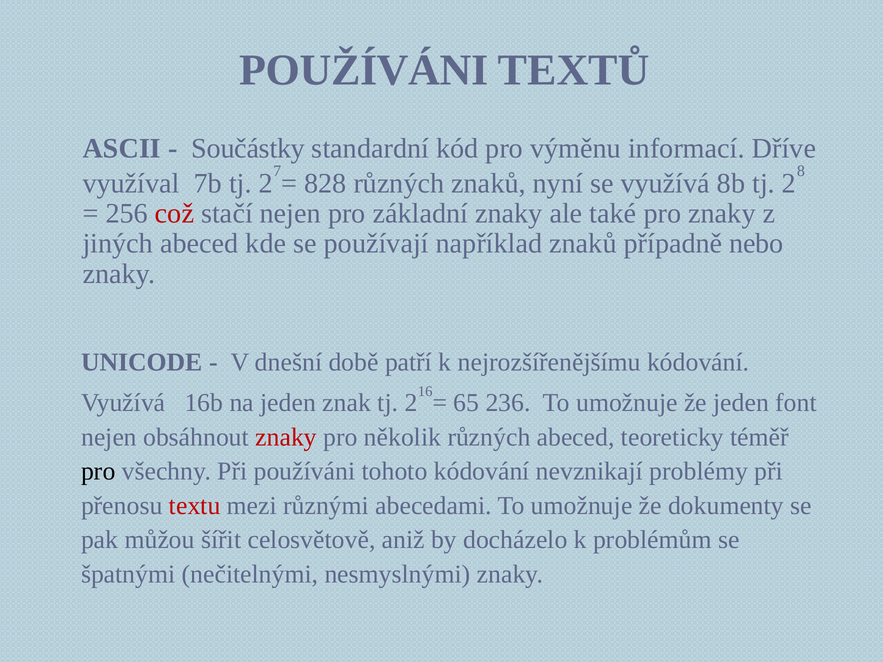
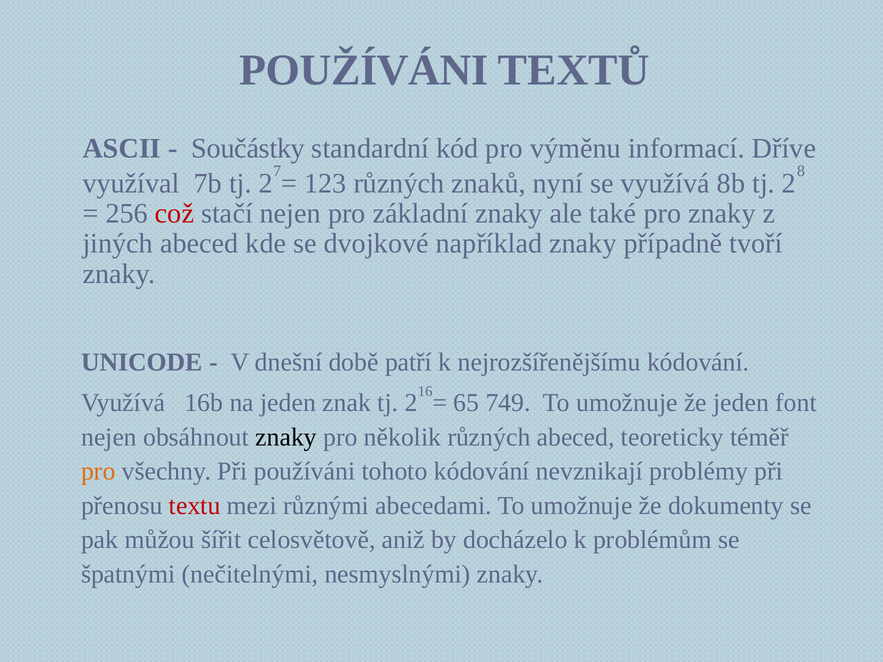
828: 828 -> 123
používají: používají -> dvojkové
například znaků: znaků -> znaky
nebo: nebo -> tvoří
236: 236 -> 749
znaky at (286, 437) colour: red -> black
pro at (98, 472) colour: black -> orange
